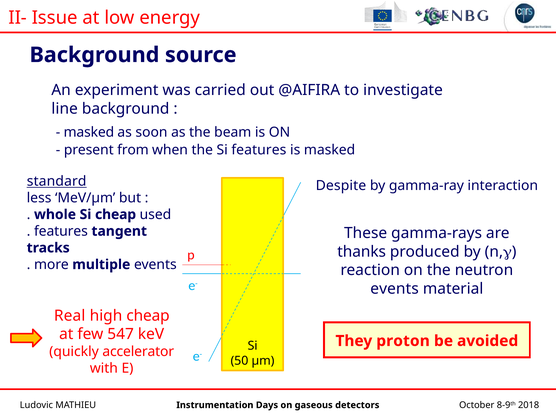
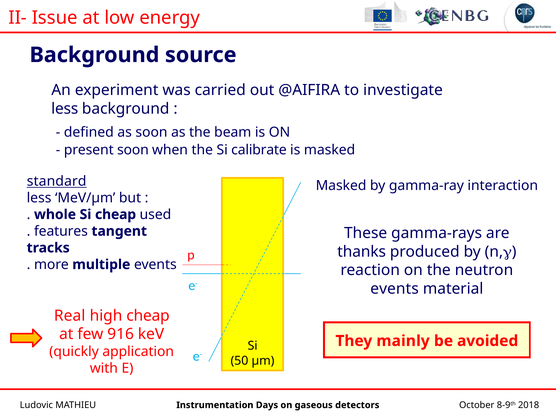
line at (65, 109): line -> less
masked at (89, 132): masked -> defined
present from: from -> soon
Si features: features -> calibrate
Despite at (341, 186): Despite -> Masked
547: 547 -> 916
proton: proton -> mainly
accelerator: accelerator -> application
